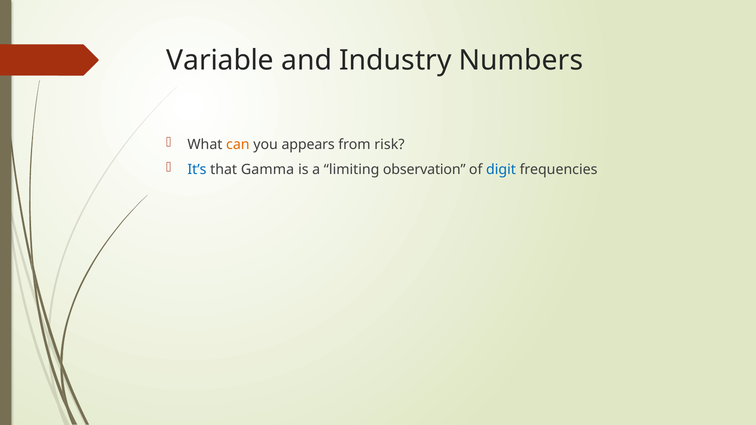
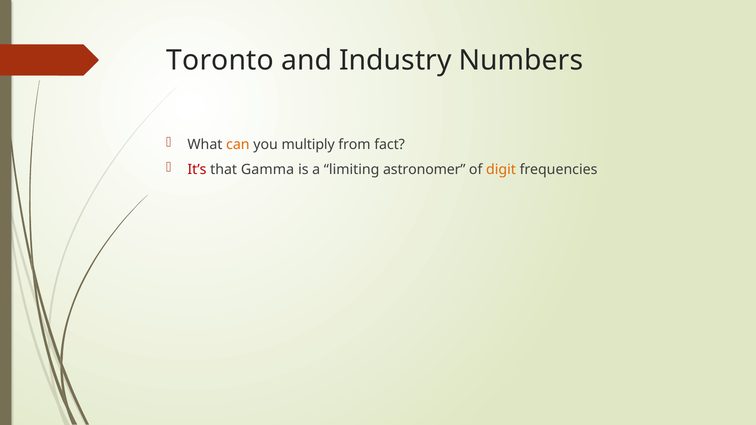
Variable: Variable -> Toronto
appears: appears -> multiply
risk: risk -> fact
It’s colour: blue -> red
observation: observation -> astronomer
digit colour: blue -> orange
